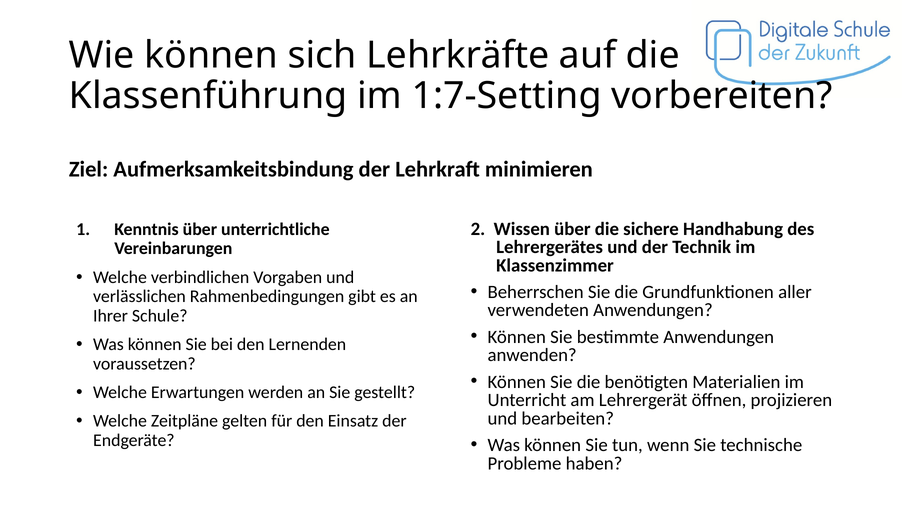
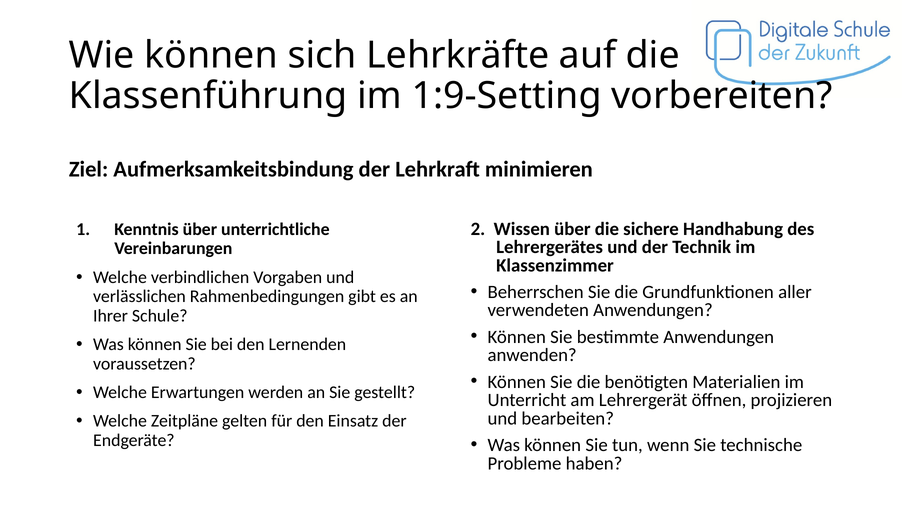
1:7-Setting: 1:7-Setting -> 1:9-Setting
